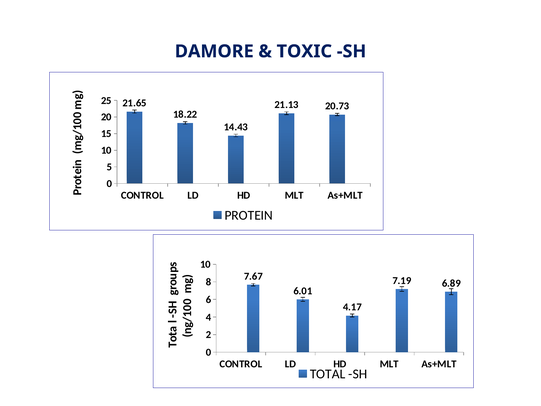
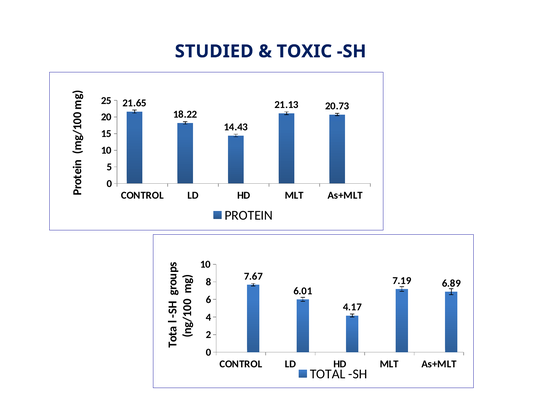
DAMORE: DAMORE -> STUDIED
